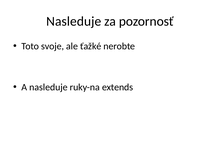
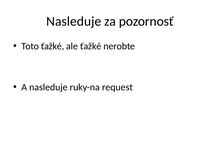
Toto svoje: svoje -> ťažké
extends: extends -> request
